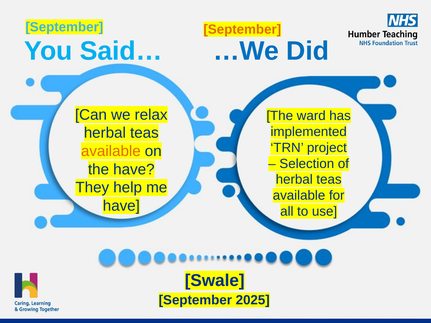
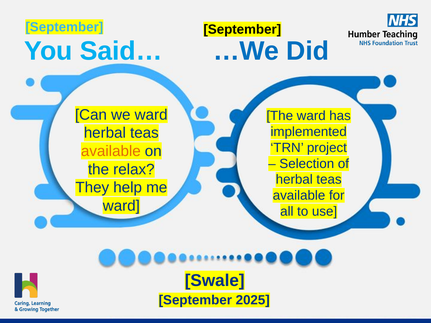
September at (242, 29) colour: orange -> black
we relax: relax -> ward
the have: have -> relax
have at (121, 206): have -> ward
